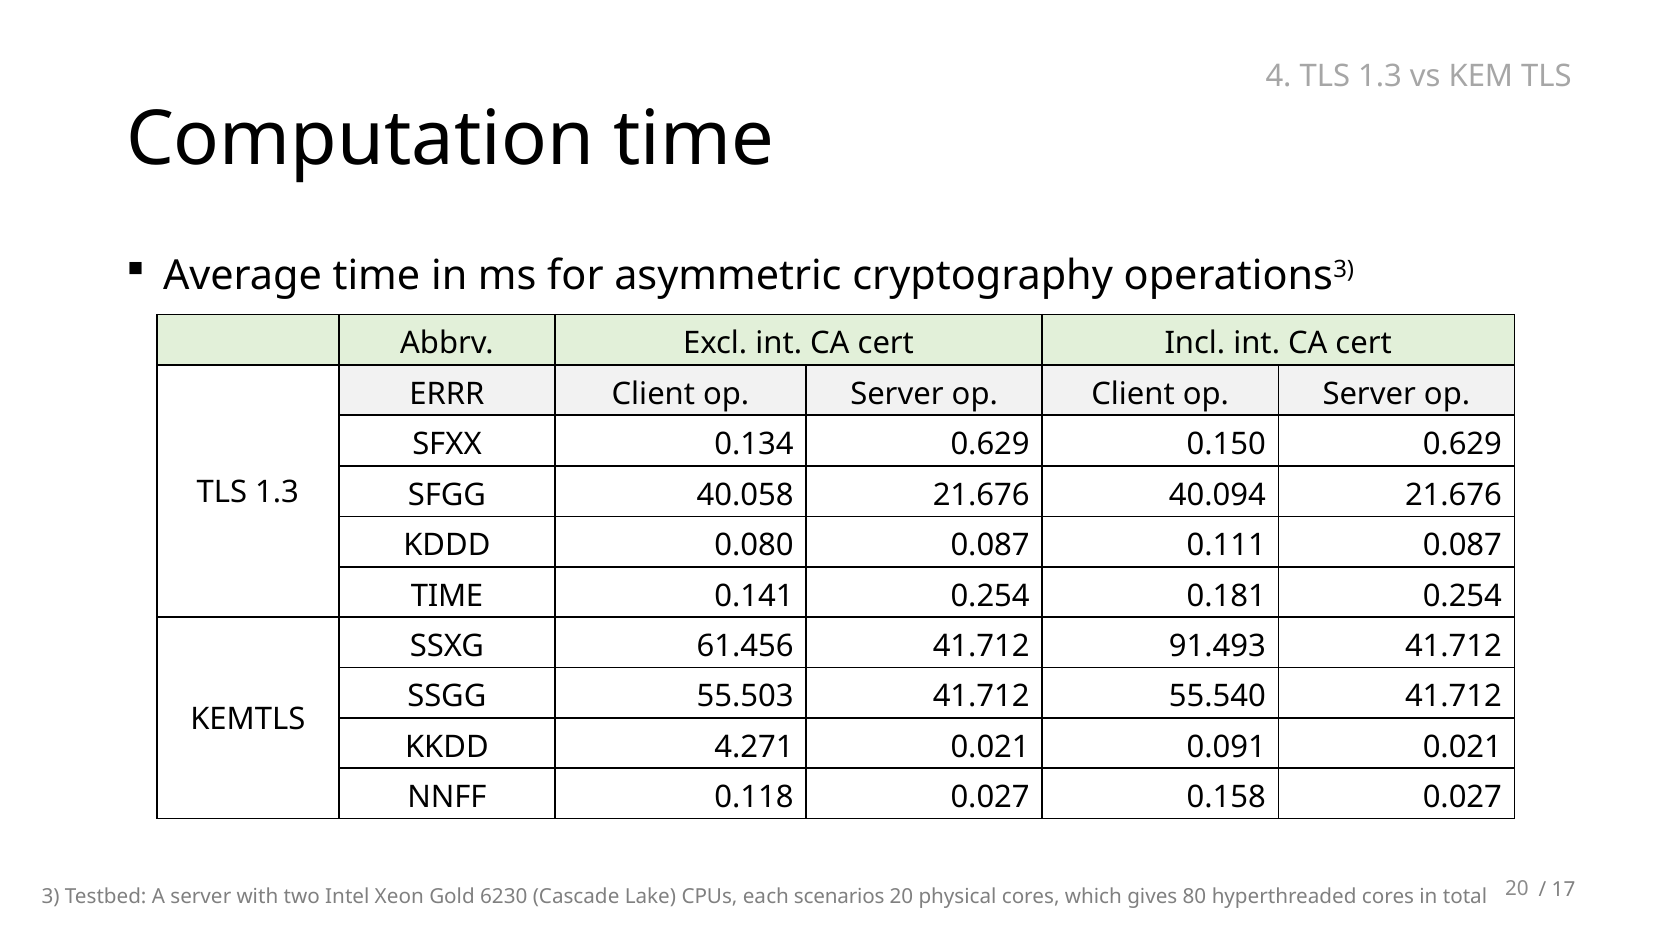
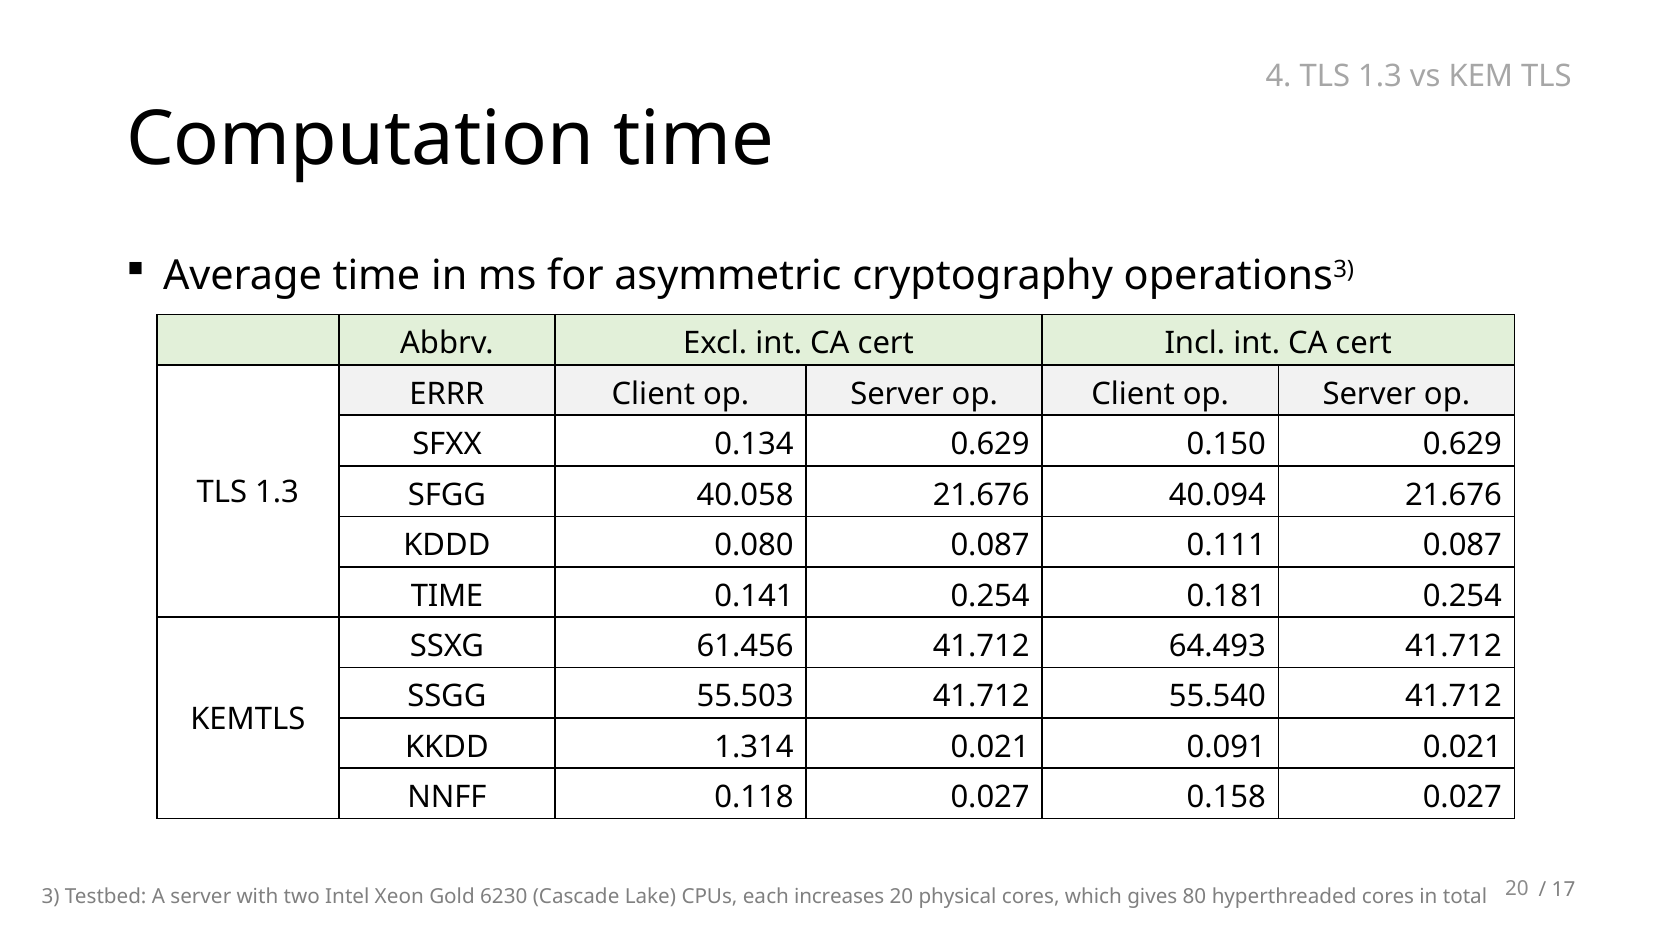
91.493: 91.493 -> 64.493
4.271: 4.271 -> 1.314
scenarios: scenarios -> increases
